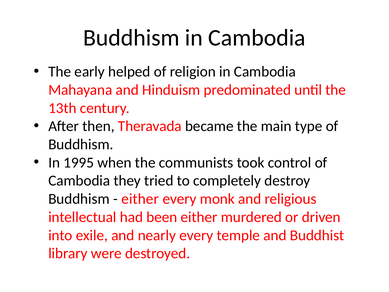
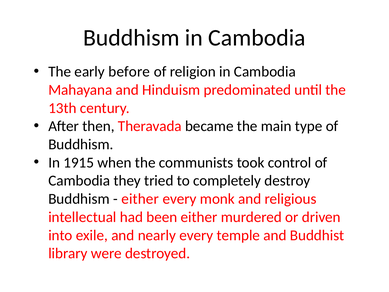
helped: helped -> before
1995: 1995 -> 1915
